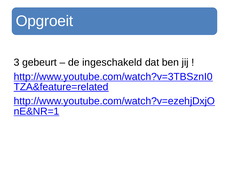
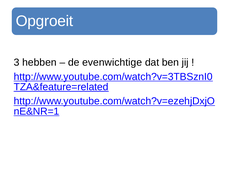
gebeurt: gebeurt -> hebben
ingeschakeld: ingeschakeld -> evenwichtige
